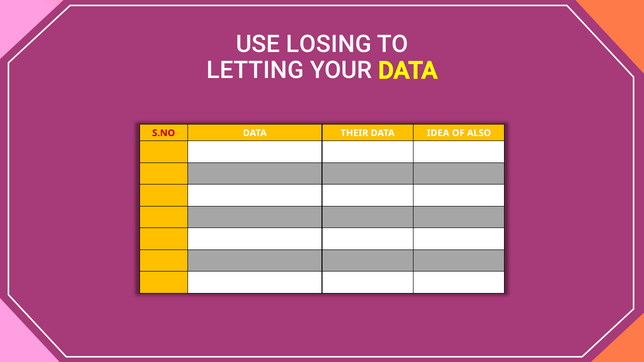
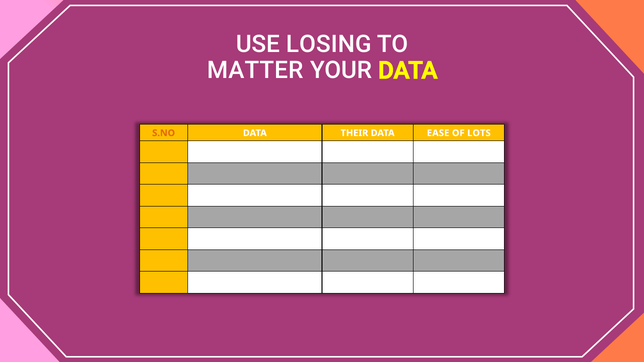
LETTING: LETTING -> MATTER
S.NO colour: red -> orange
IDEA: IDEA -> EASE
ALSO: ALSO -> LOTS
